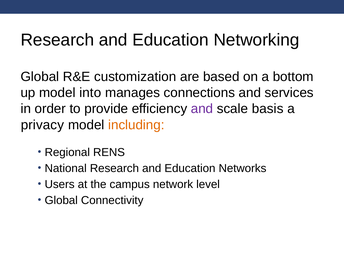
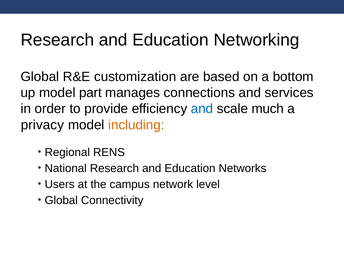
into: into -> part
and at (202, 109) colour: purple -> blue
basis: basis -> much
